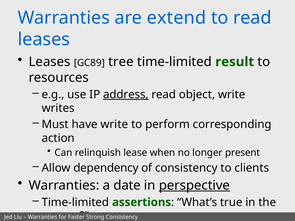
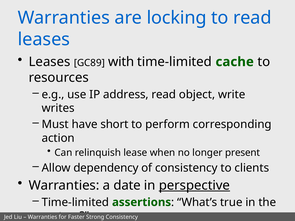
extend: extend -> locking
tree: tree -> with
result: result -> cache
address underline: present -> none
have write: write -> short
